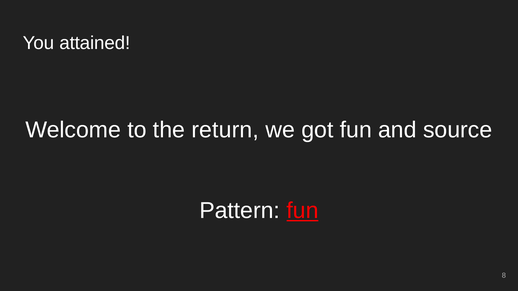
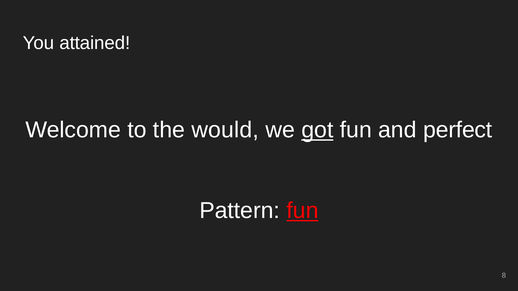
return: return -> would
got underline: none -> present
source: source -> perfect
